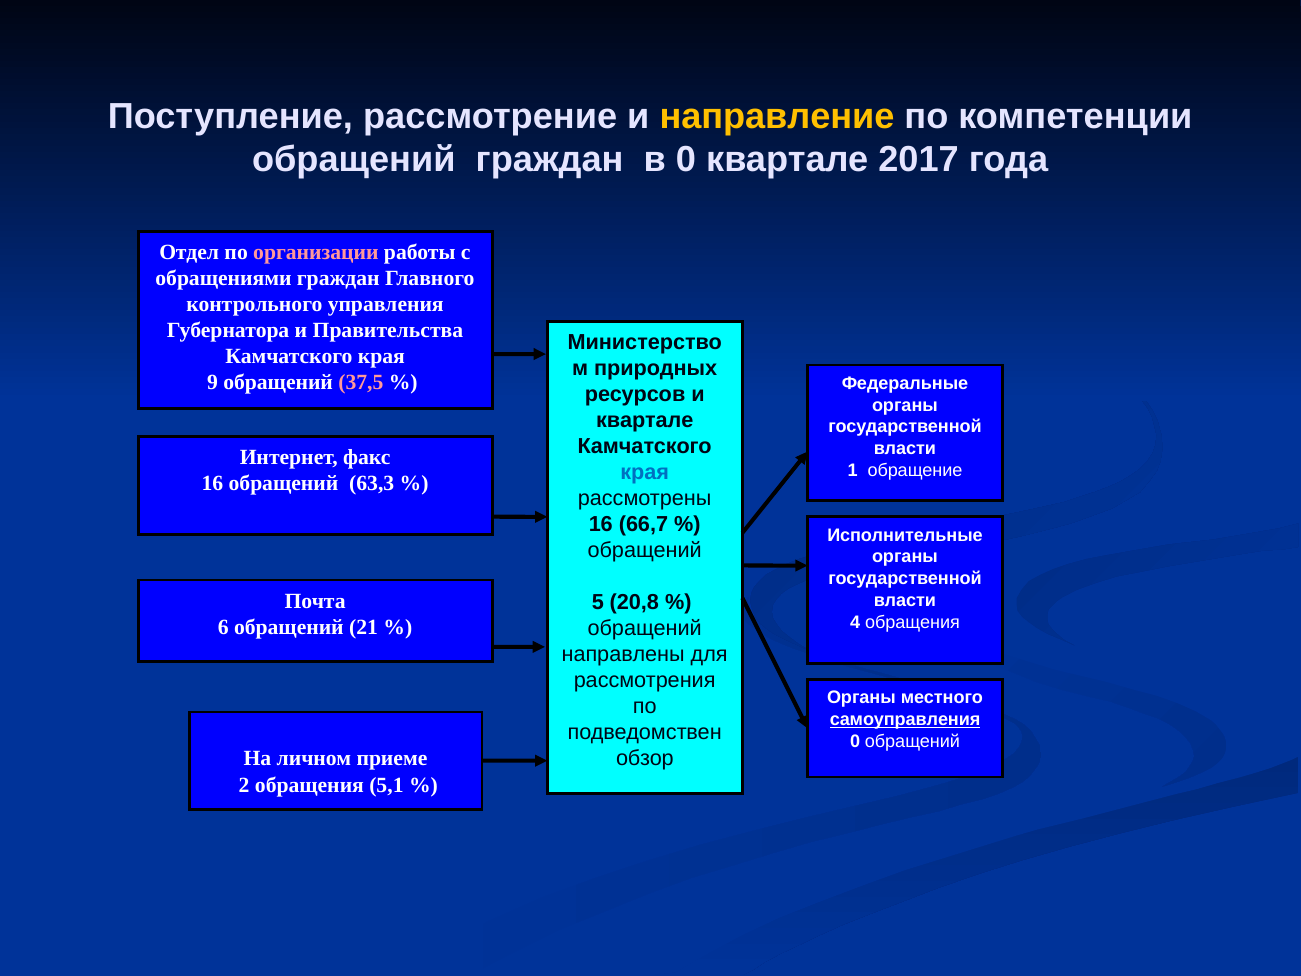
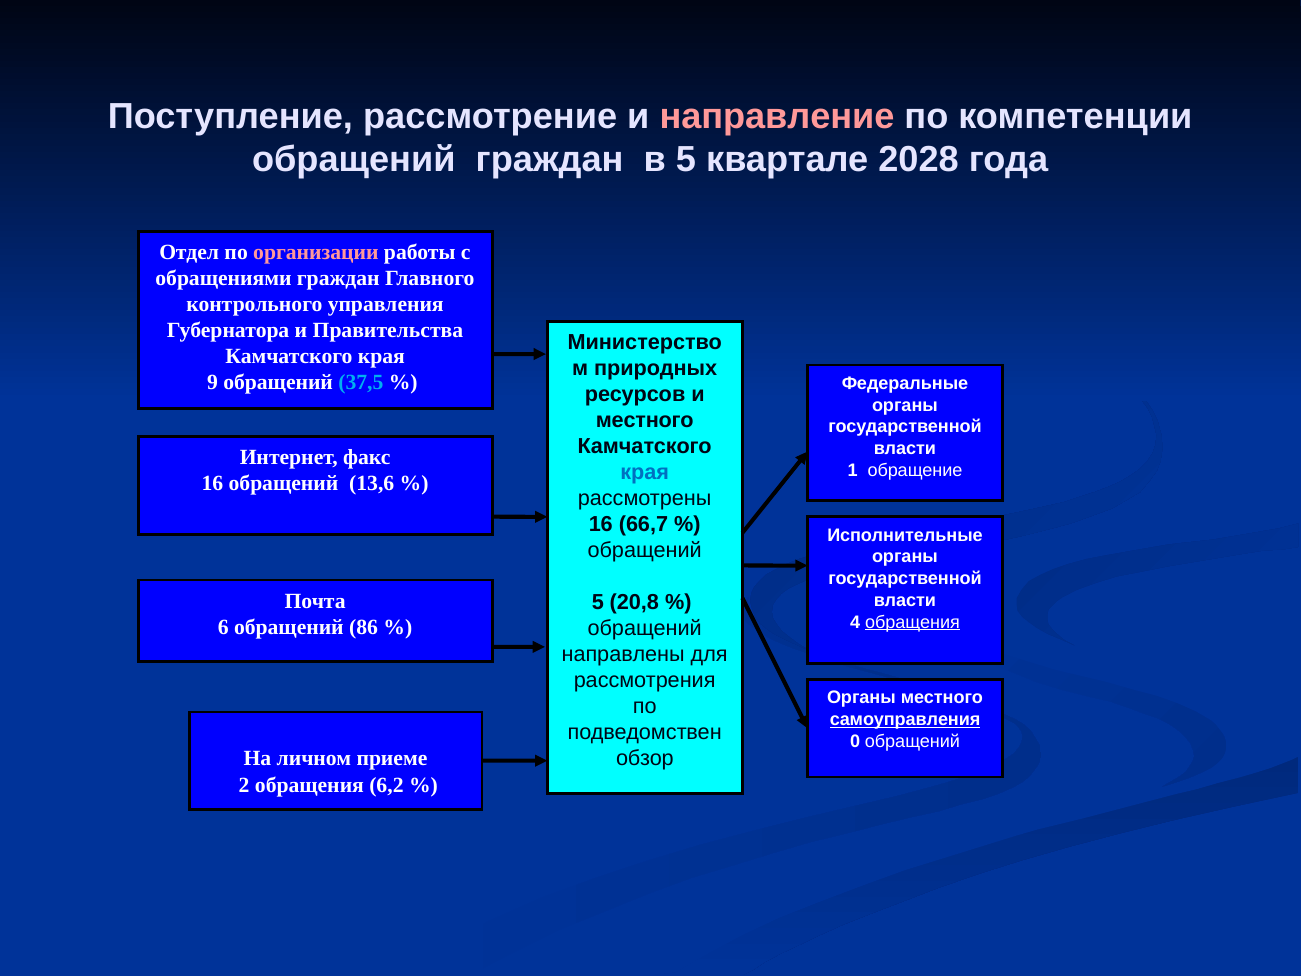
направление colour: yellow -> pink
в 0: 0 -> 5
2017: 2017 -> 2028
37,5 colour: pink -> light blue
квартале at (645, 420): квартале -> местного
63,3: 63,3 -> 13,6
обращения at (912, 622) underline: none -> present
21: 21 -> 86
5,1: 5,1 -> 6,2
